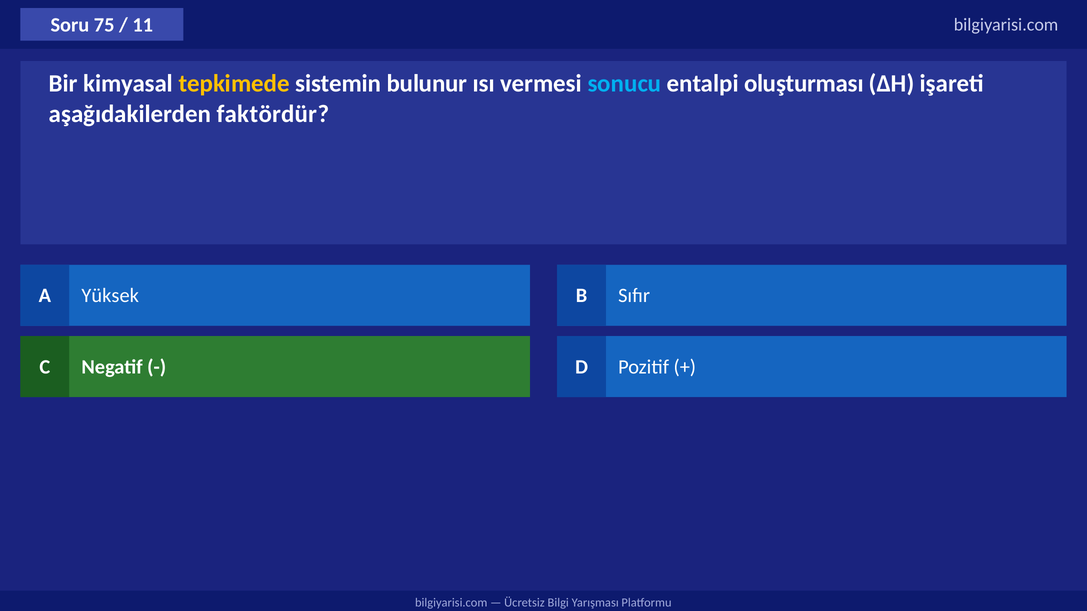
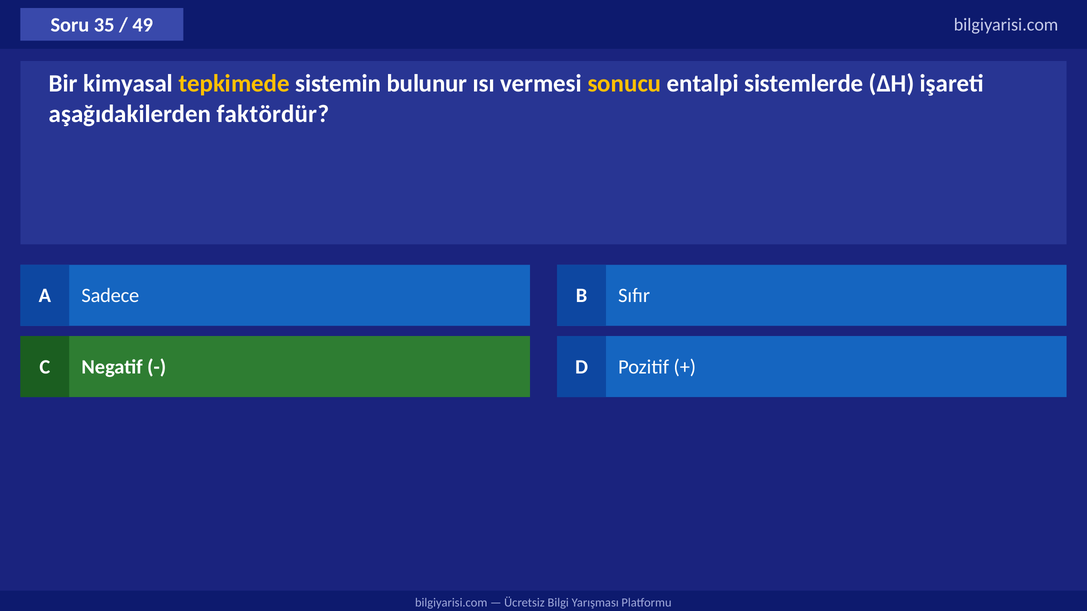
75: 75 -> 35
11: 11 -> 49
sonucu colour: light blue -> yellow
oluşturması: oluşturması -> sistemlerde
Yüksek: Yüksek -> Sadece
